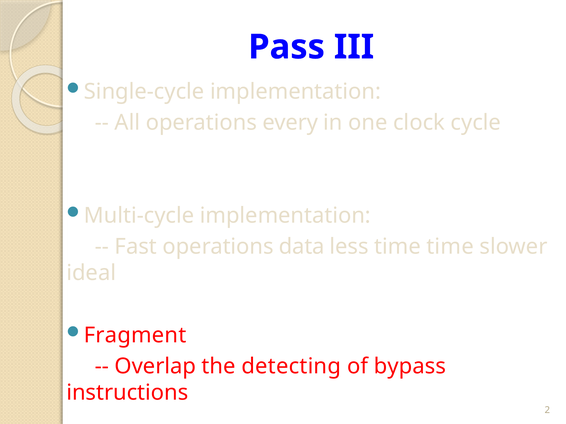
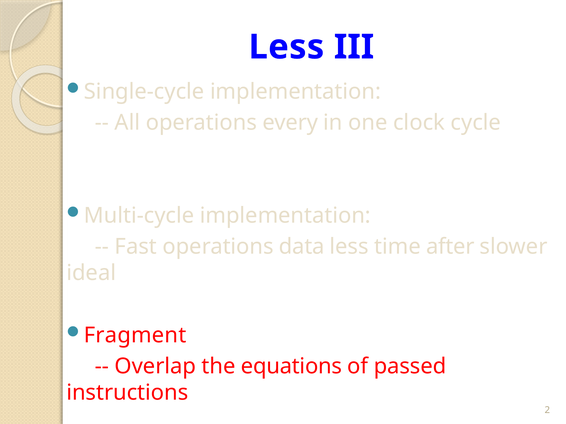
Pass at (287, 47): Pass -> Less
time time: time -> after
detecting: detecting -> equations
bypass: bypass -> passed
